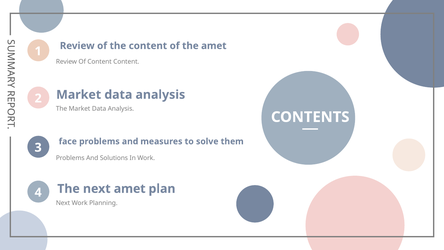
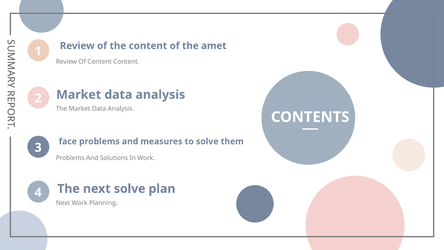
next amet: amet -> solve
